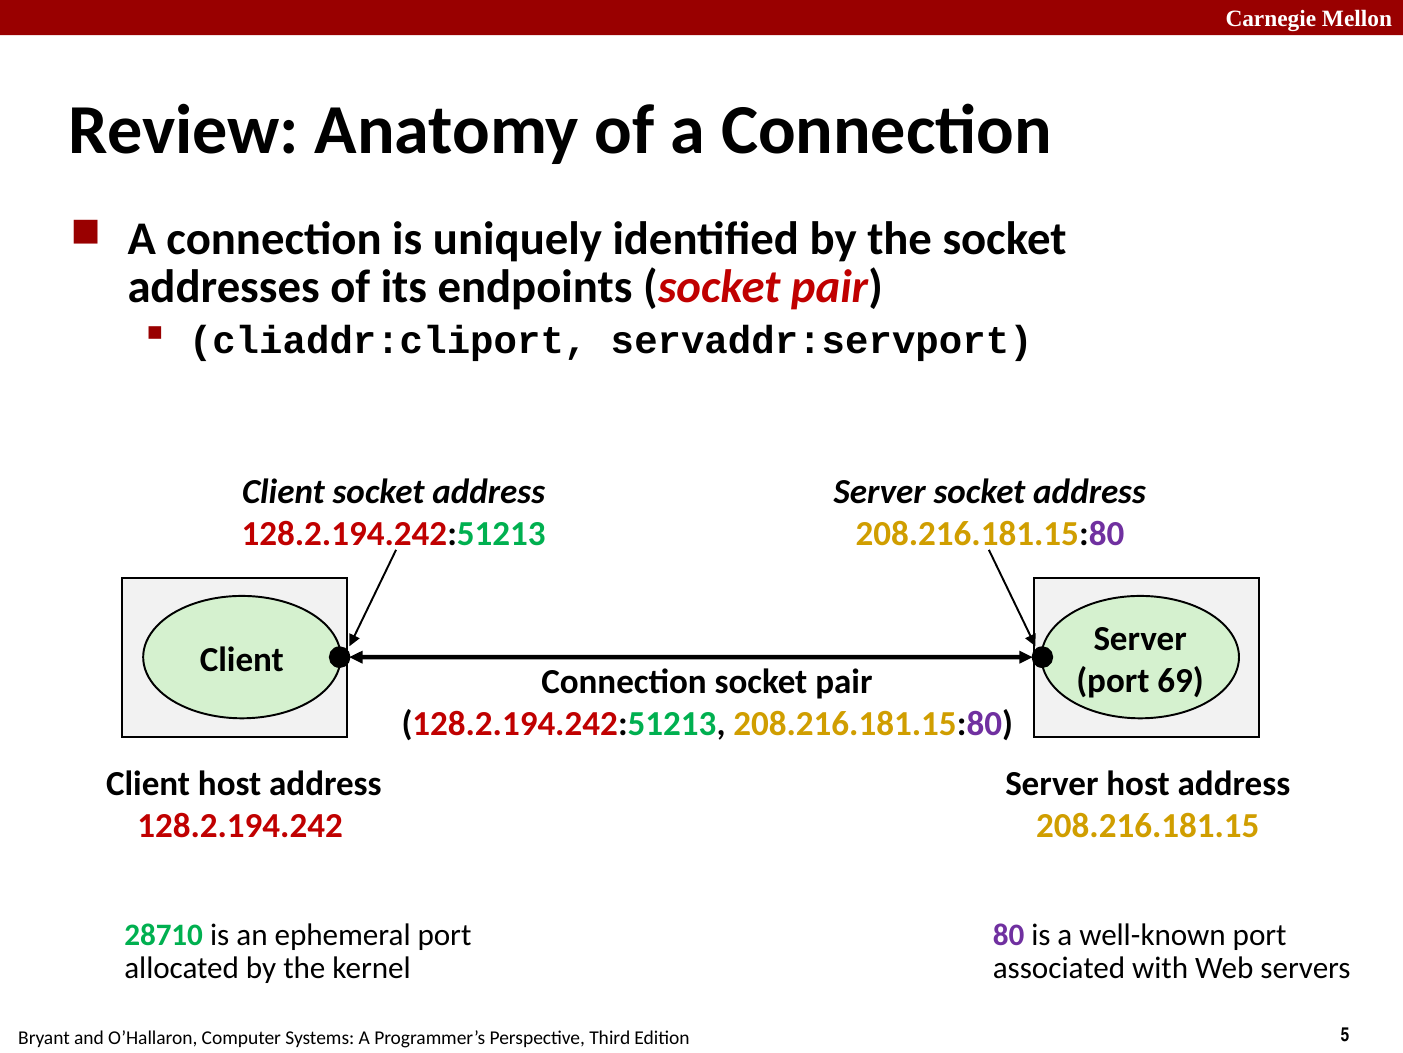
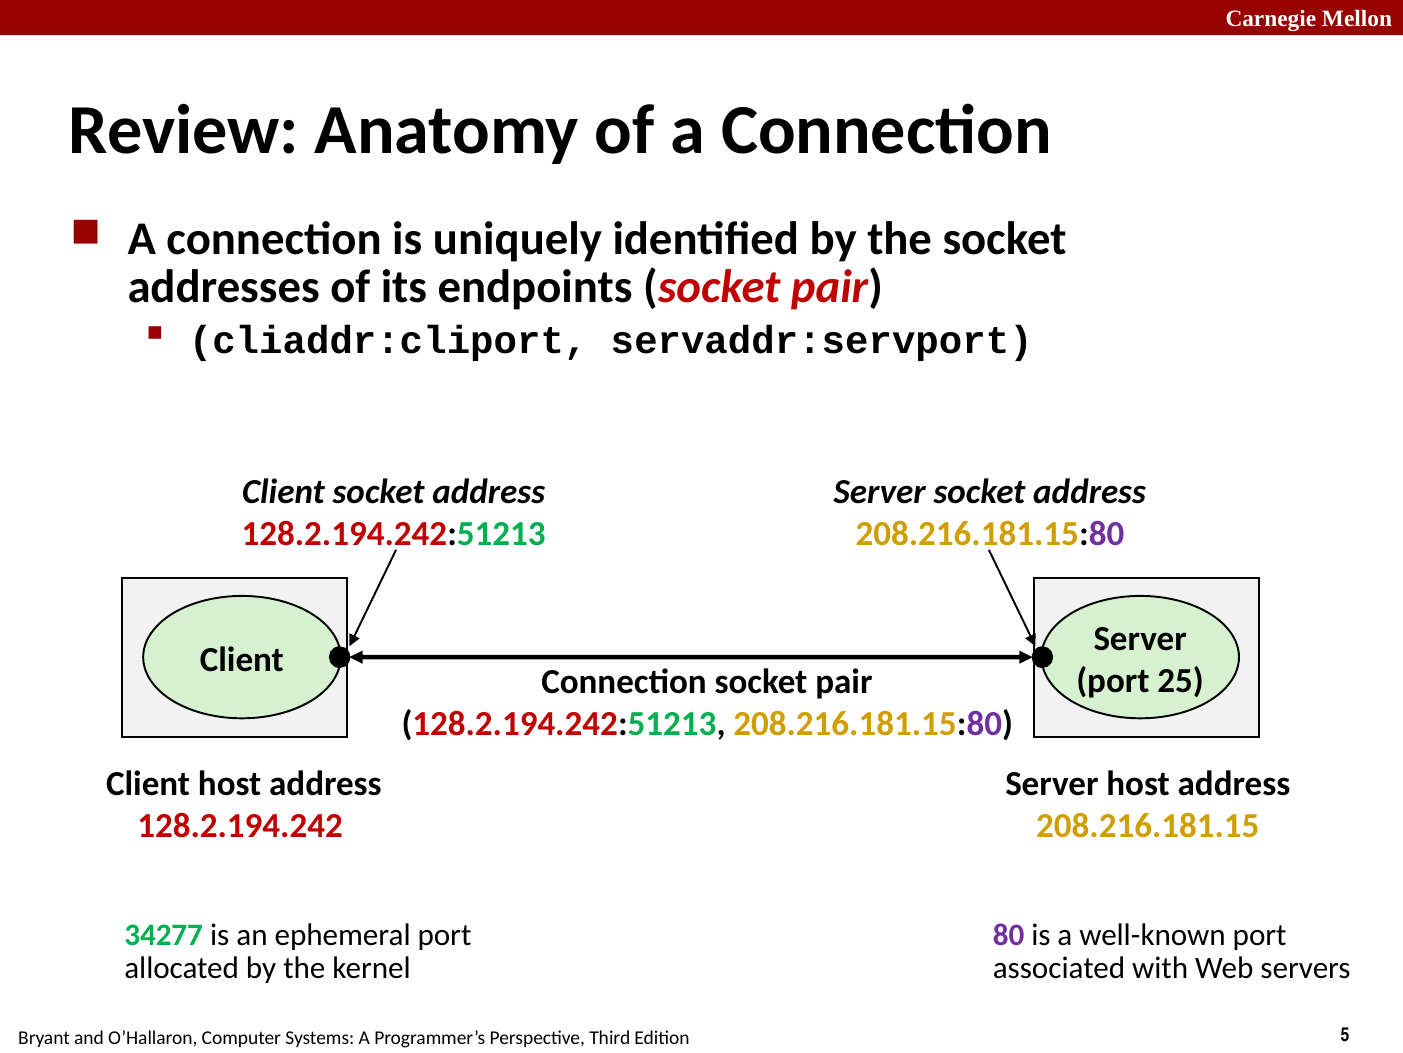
69: 69 -> 25
28710: 28710 -> 34277
